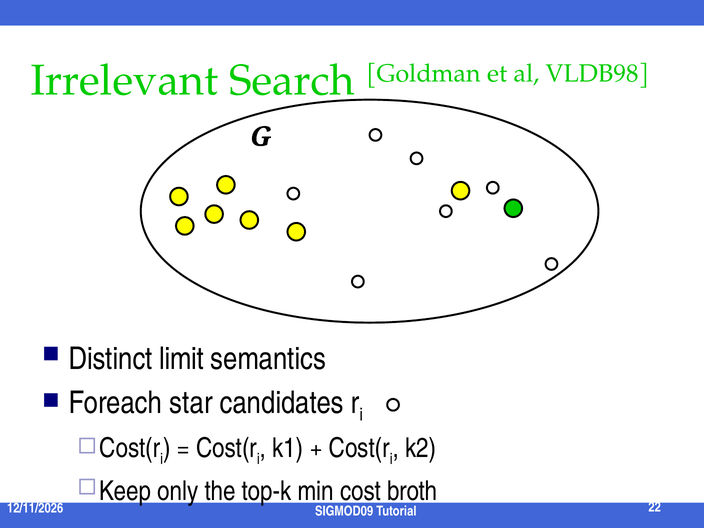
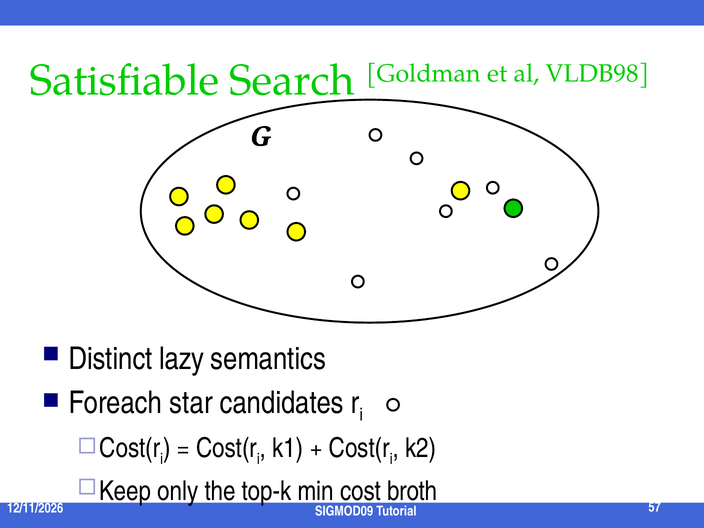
Irrelevant: Irrelevant -> Satisfiable
limit: limit -> lazy
22: 22 -> 57
